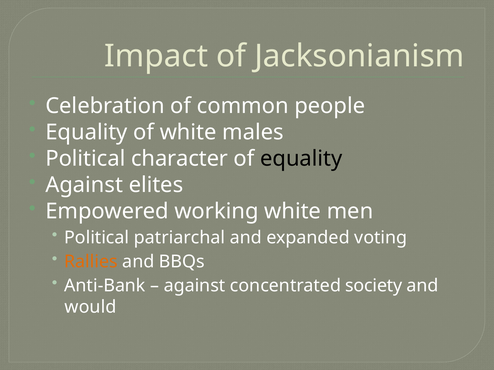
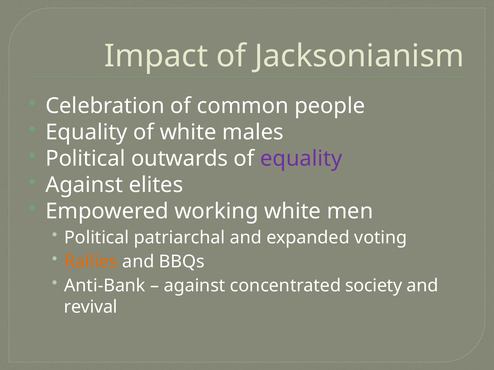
character: character -> outwards
equality at (301, 159) colour: black -> purple
would: would -> revival
